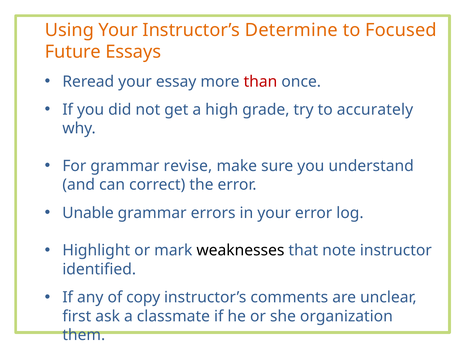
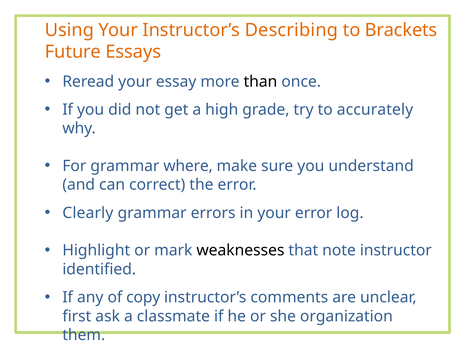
Determine: Determine -> Describing
Focused: Focused -> Brackets
than colour: red -> black
revise: revise -> where
Unable: Unable -> Clearly
